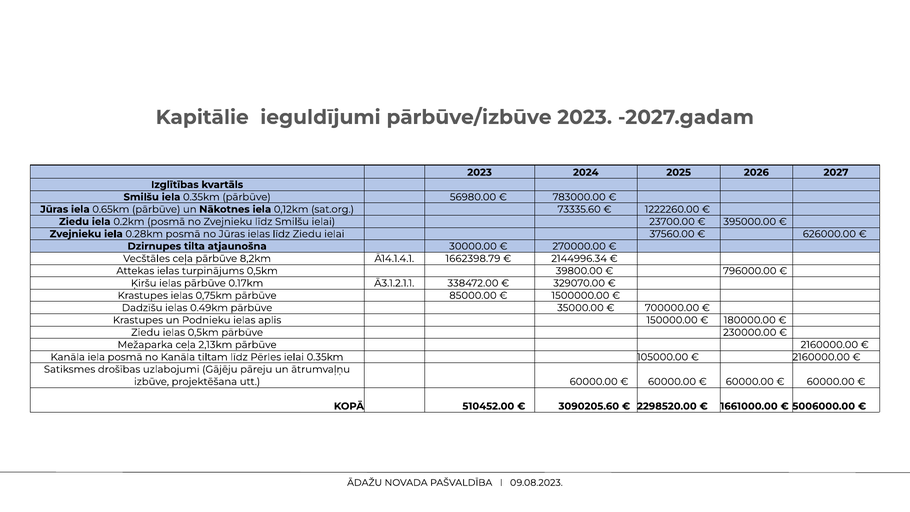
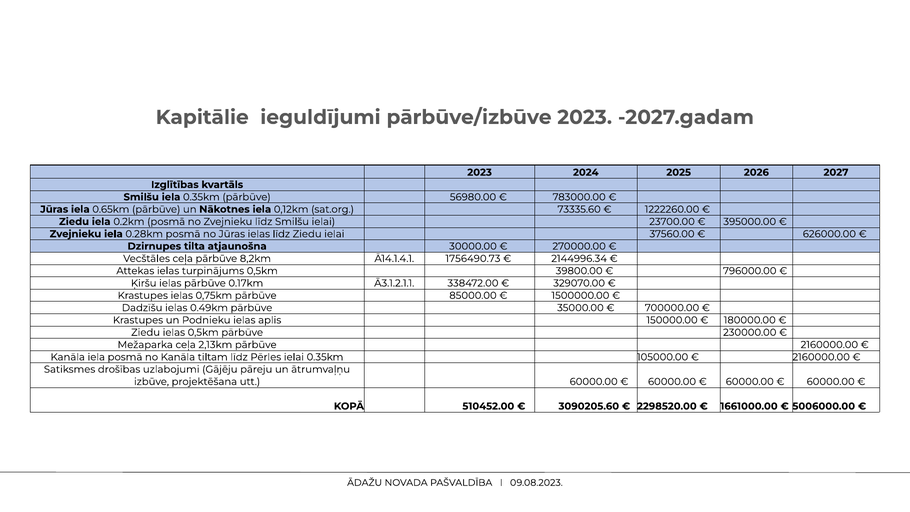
1662398.79: 1662398.79 -> 1756490.73
